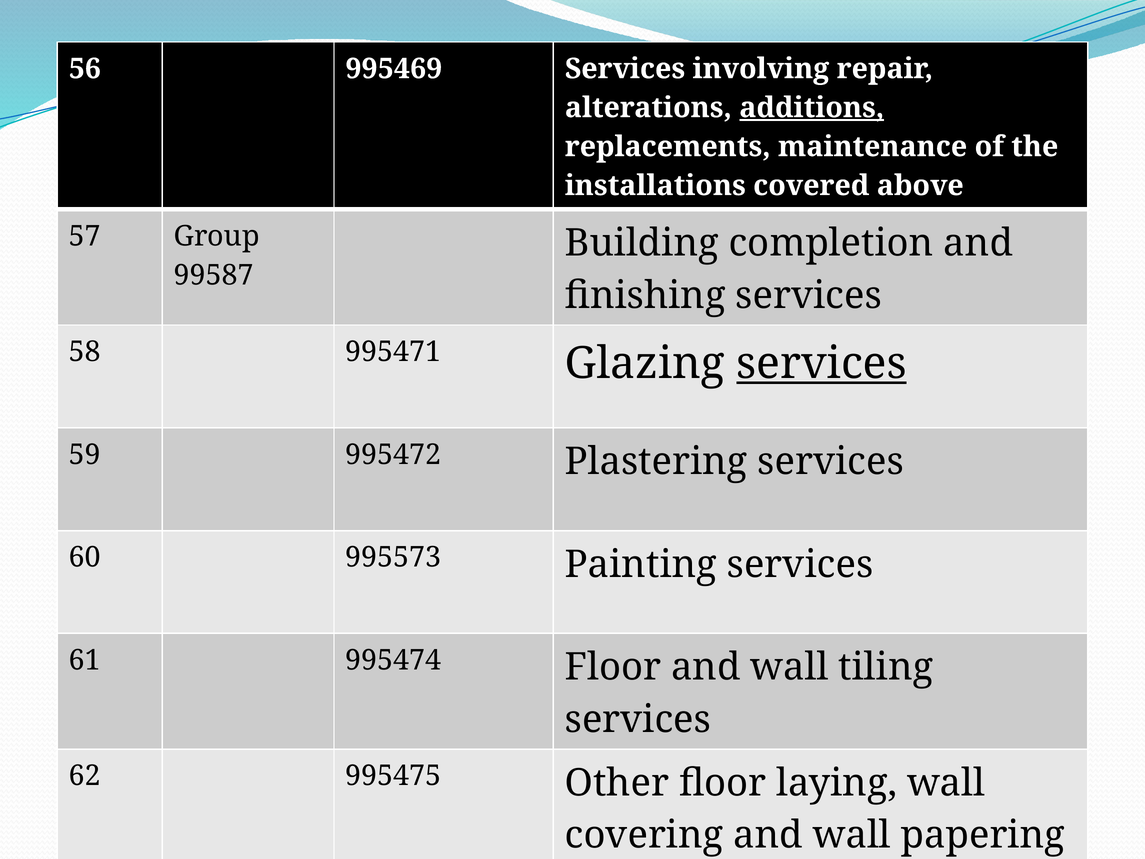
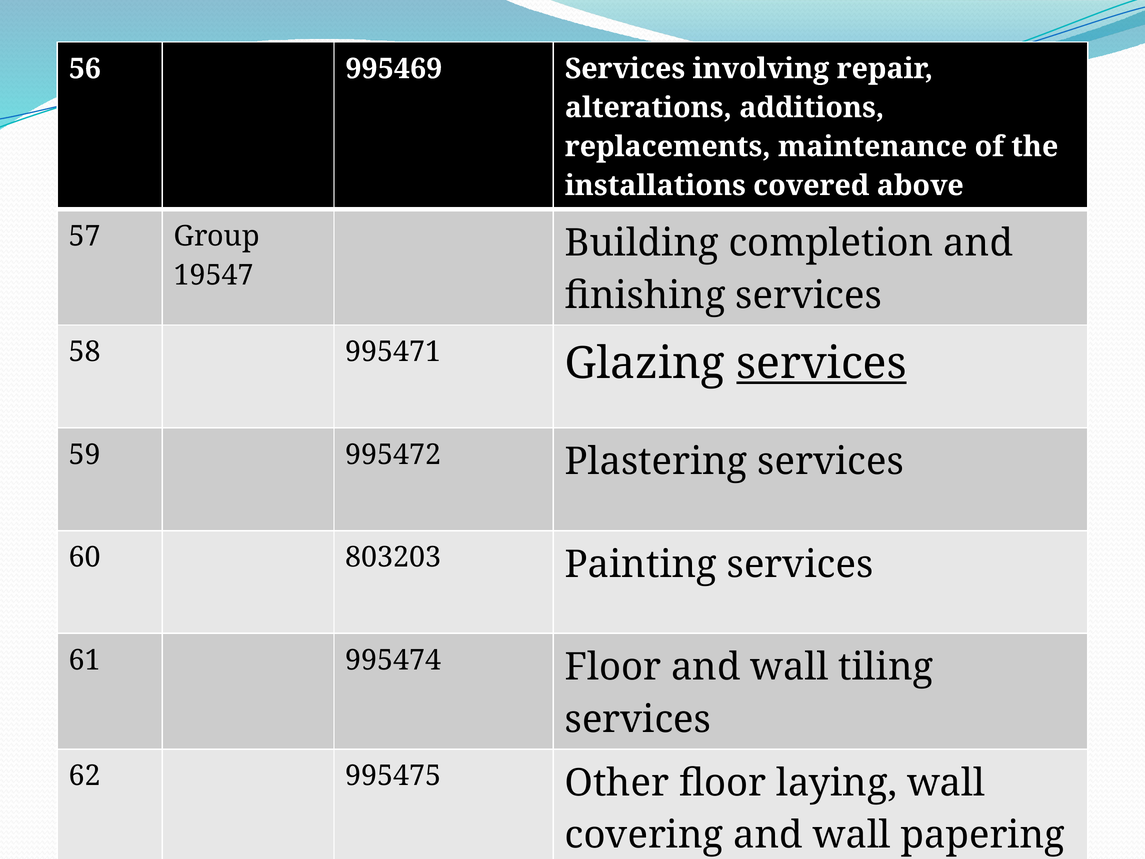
additions underline: present -> none
99587: 99587 -> 19547
995573: 995573 -> 803203
